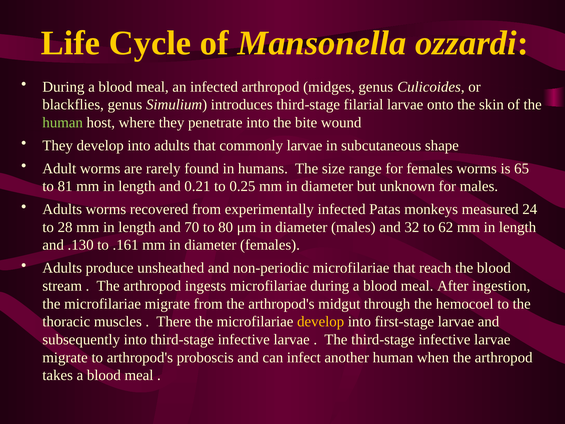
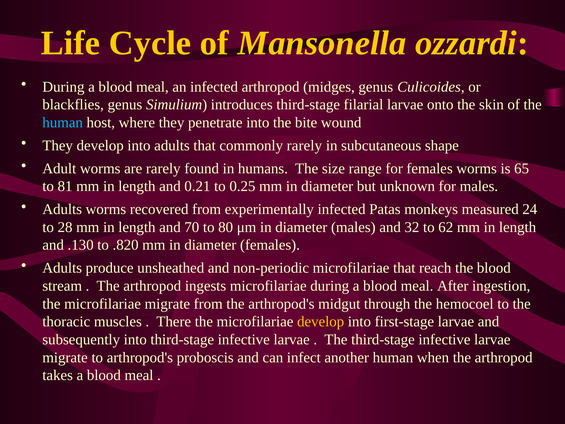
human at (63, 123) colour: light green -> light blue
commonly larvae: larvae -> rarely
.161: .161 -> .820
